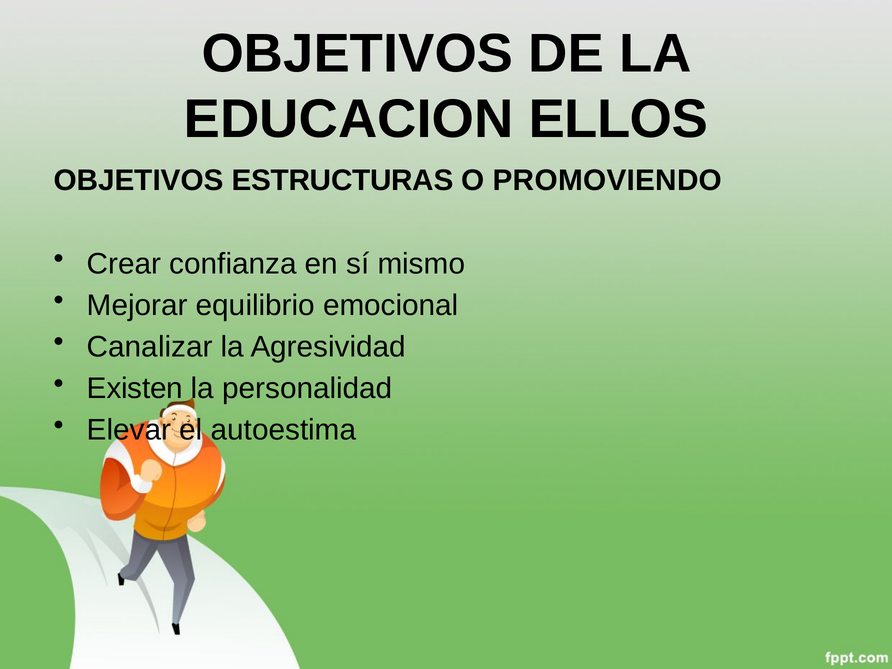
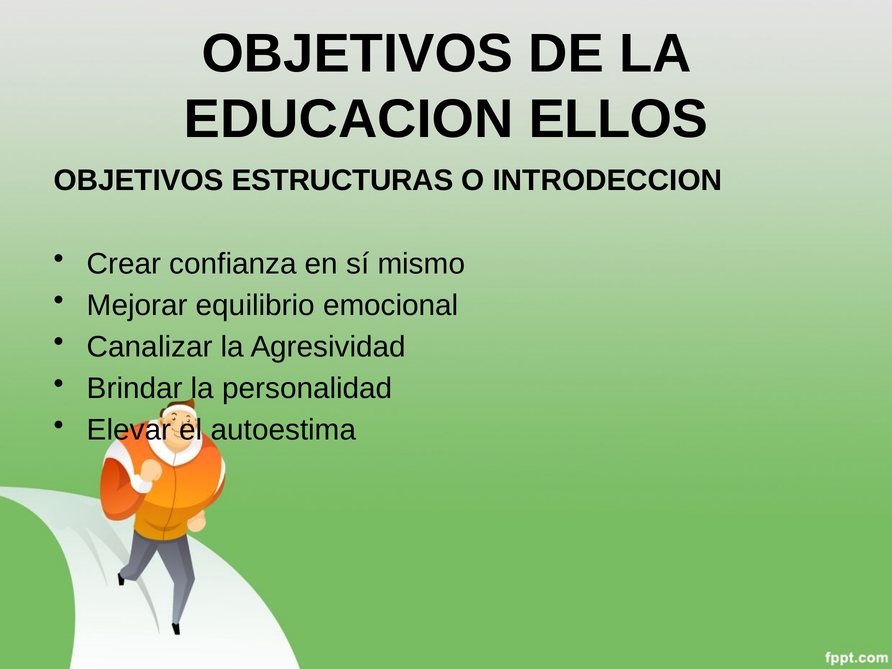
PROMOVIENDO: PROMOVIENDO -> INTRODECCION
Existen: Existen -> Brindar
